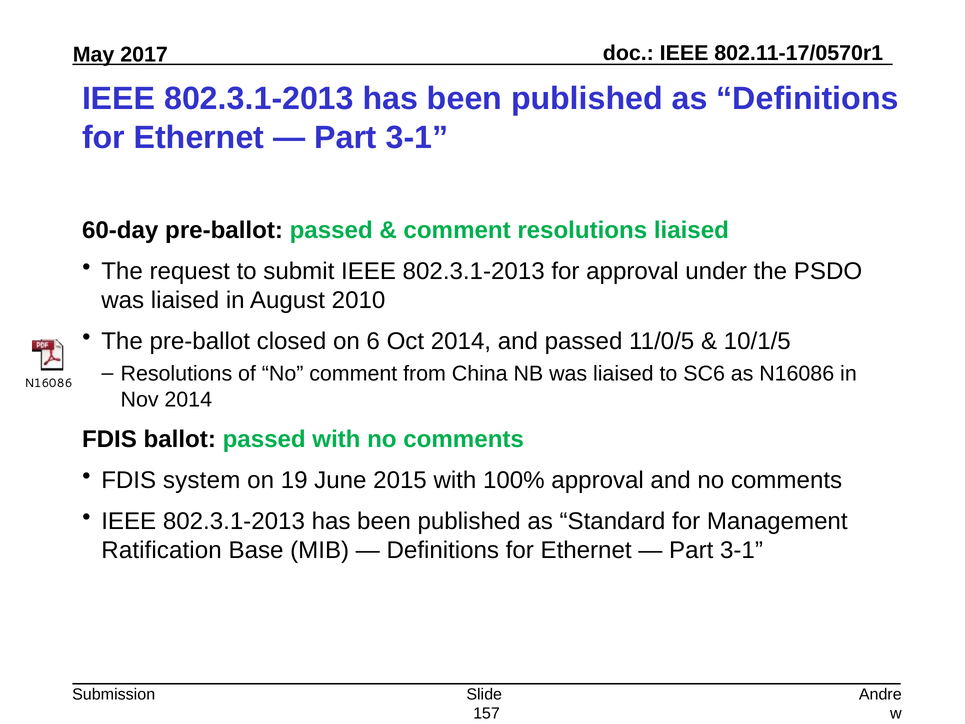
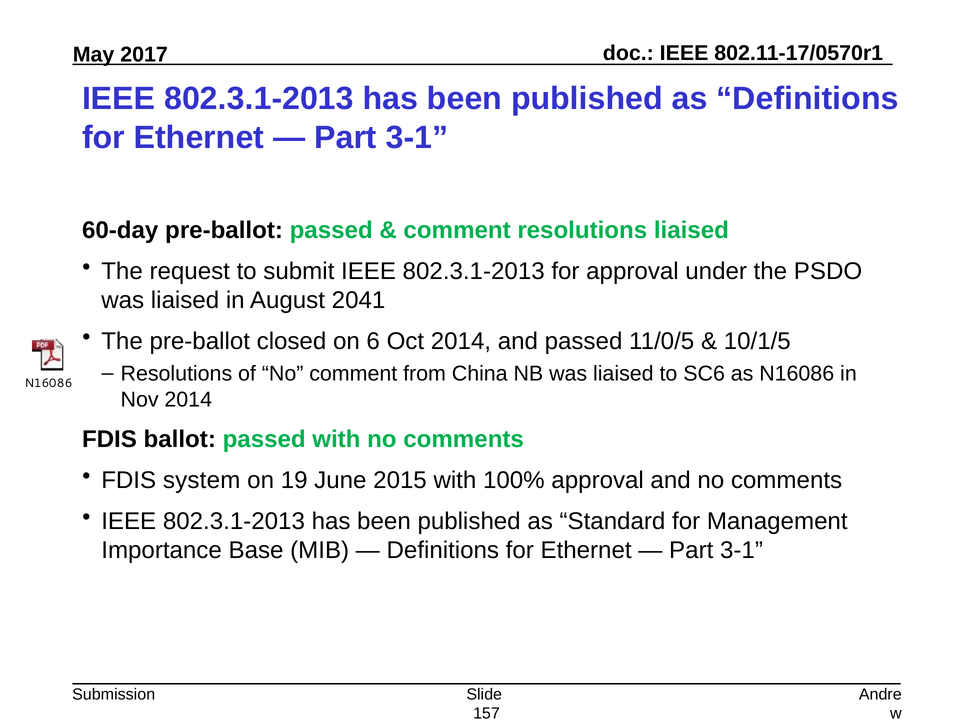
2010: 2010 -> 2041
Ratification: Ratification -> Importance
